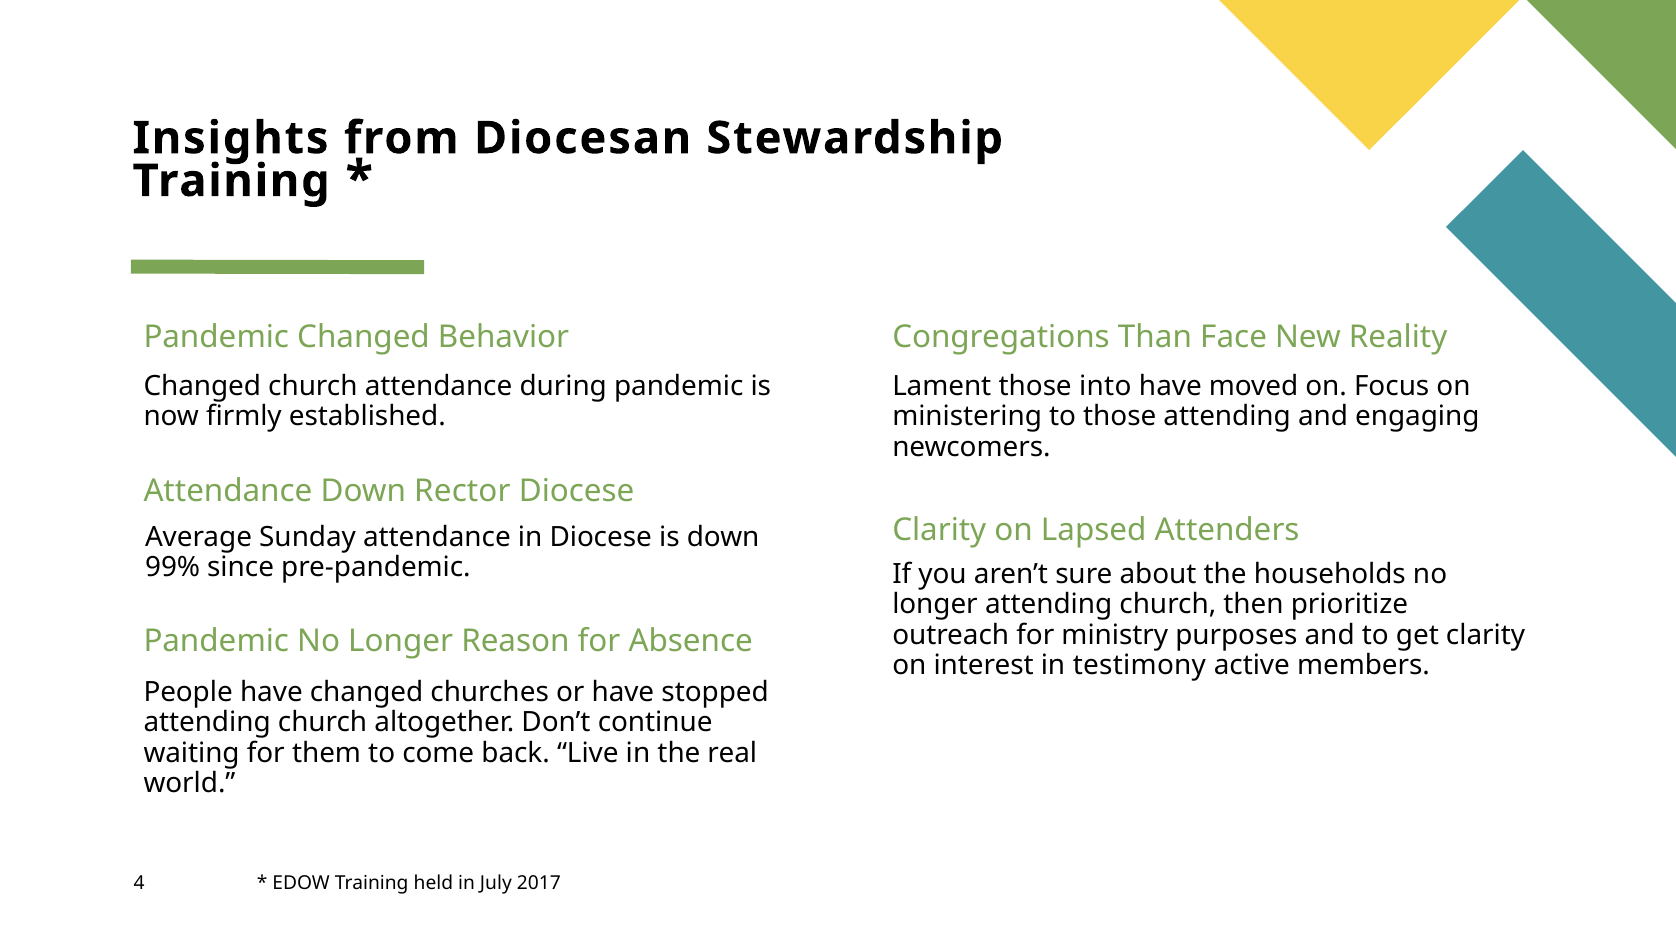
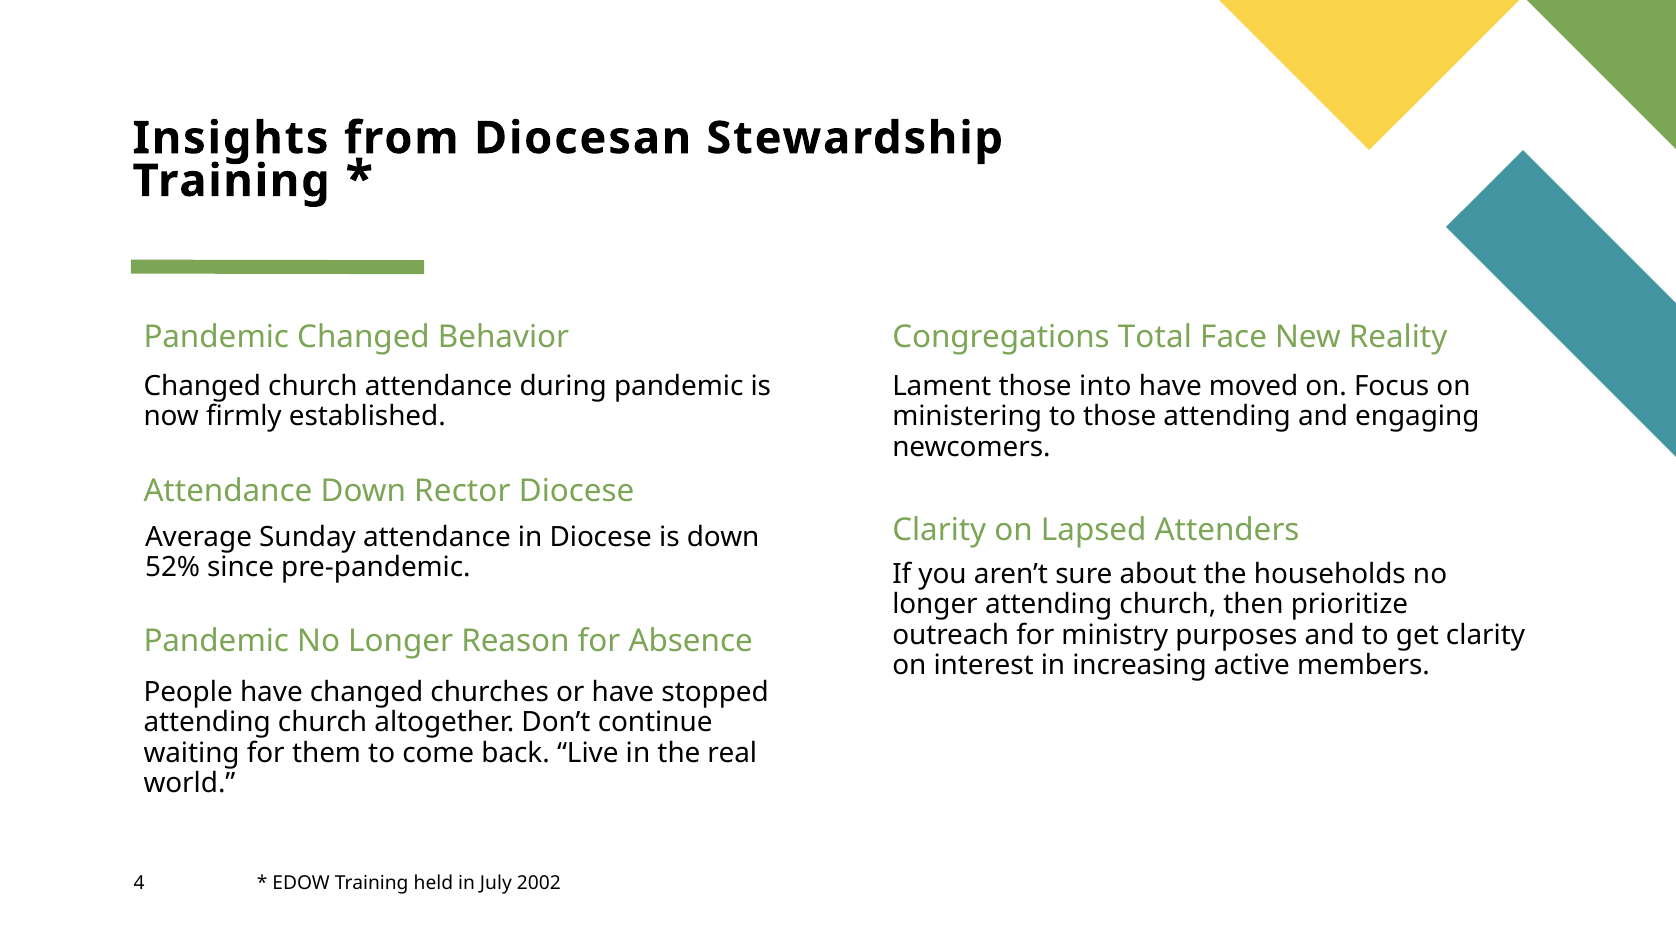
Than: Than -> Total
99%: 99% -> 52%
testimony: testimony -> increasing
2017: 2017 -> 2002
